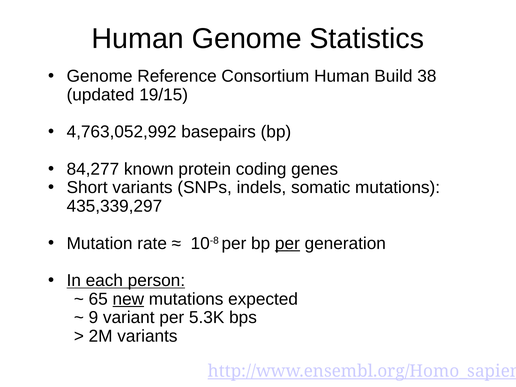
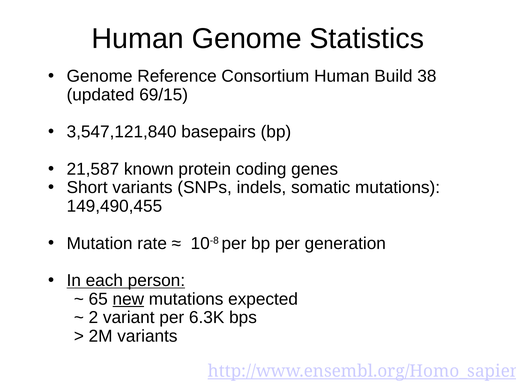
19/15: 19/15 -> 69/15
4,763,052,992: 4,763,052,992 -> 3,547,121,840
84,277: 84,277 -> 21,587
435,339,297: 435,339,297 -> 149,490,455
per at (287, 243) underline: present -> none
9: 9 -> 2
5.3K: 5.3K -> 6.3K
